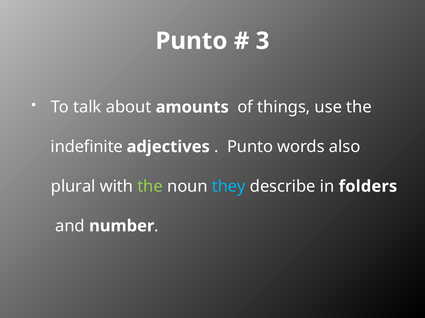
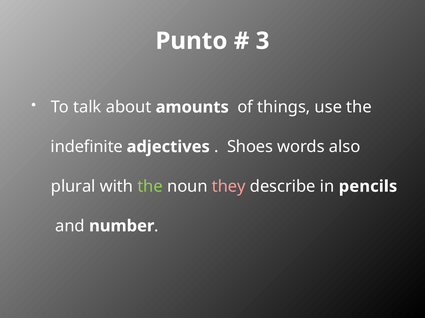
Punto at (250, 147): Punto -> Shoes
they colour: light blue -> pink
folders: folders -> pencils
